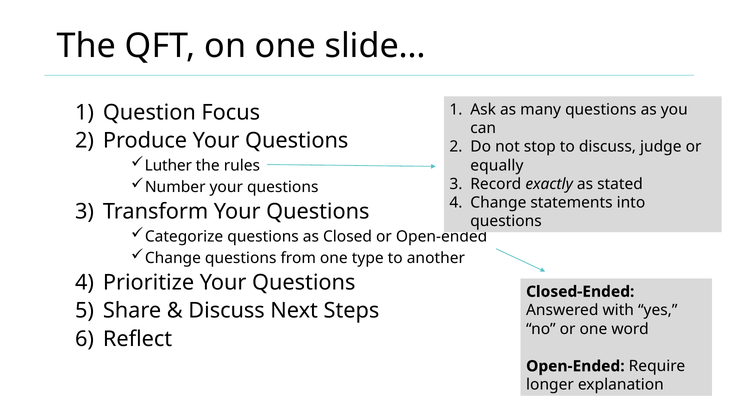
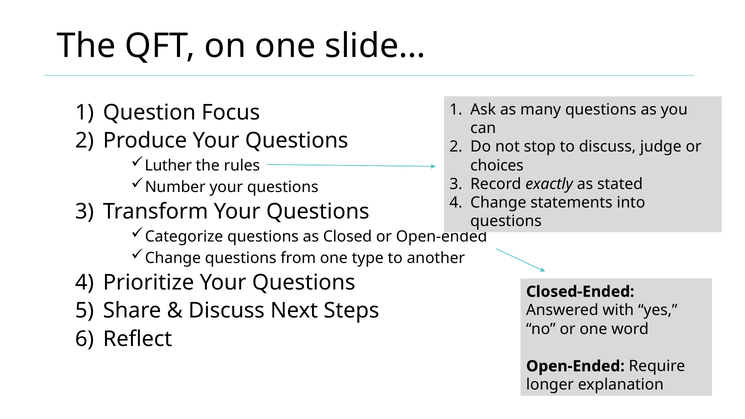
equally: equally -> choices
